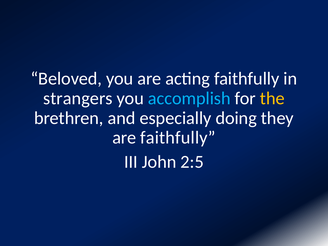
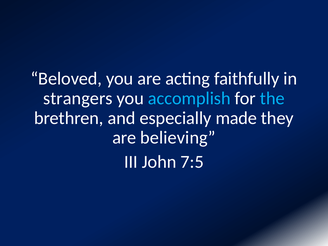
the colour: yellow -> light blue
doing: doing -> made
are faithfully: faithfully -> believing
2:5: 2:5 -> 7:5
